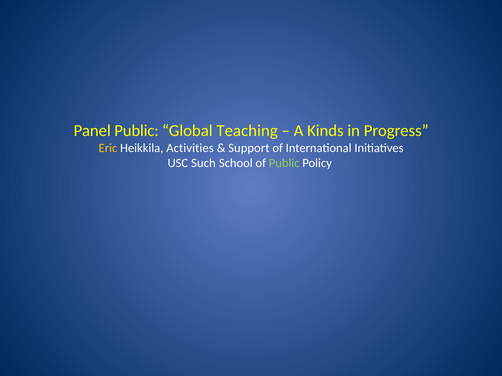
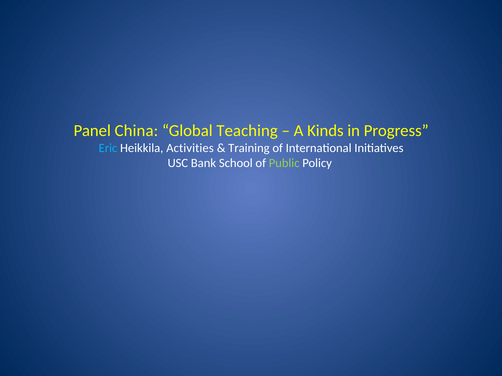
Panel Public: Public -> China
Eric colour: yellow -> light blue
Support: Support -> Training
Such: Such -> Bank
